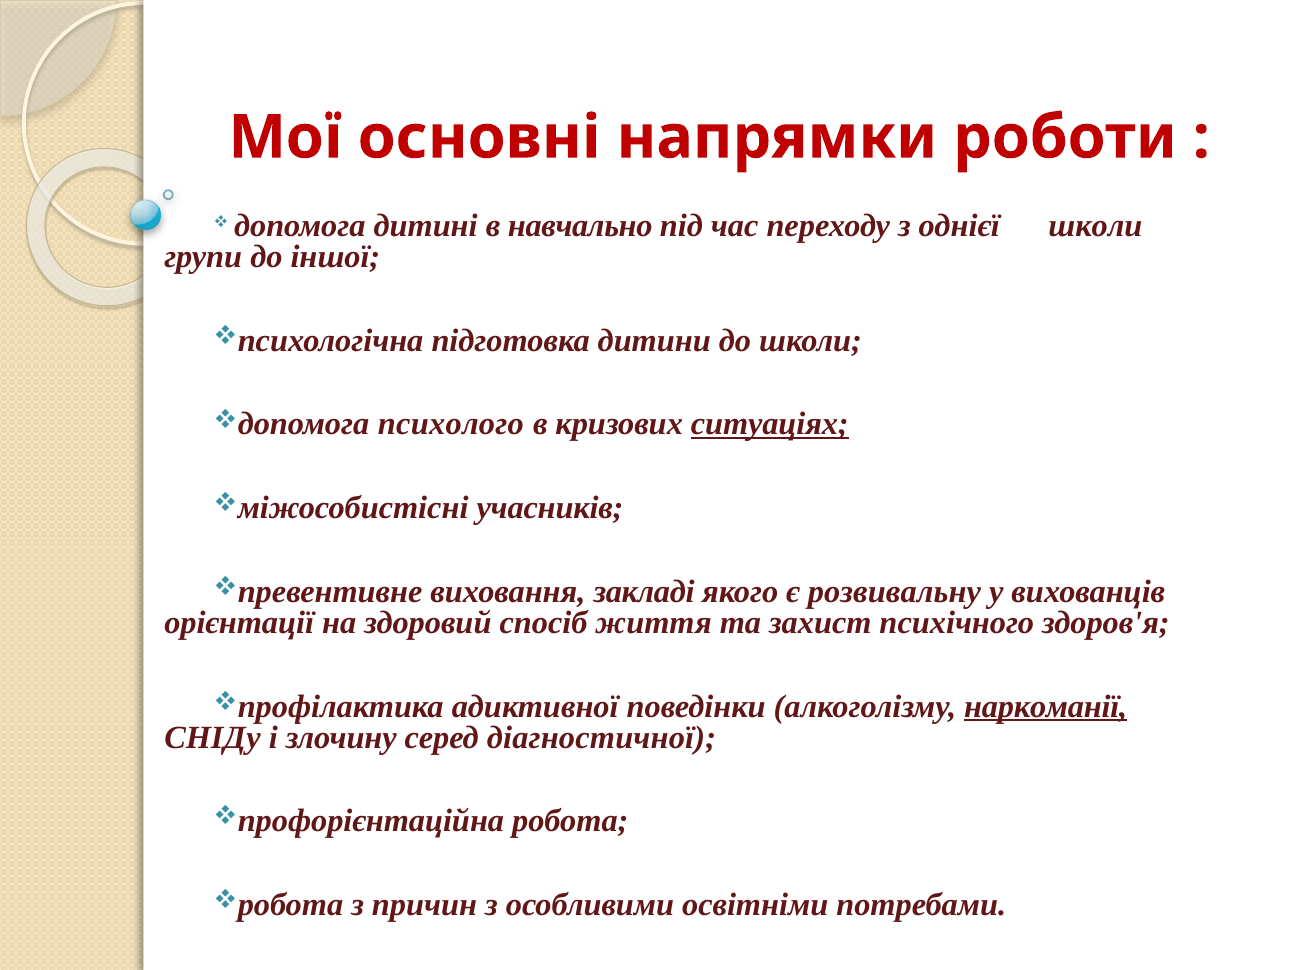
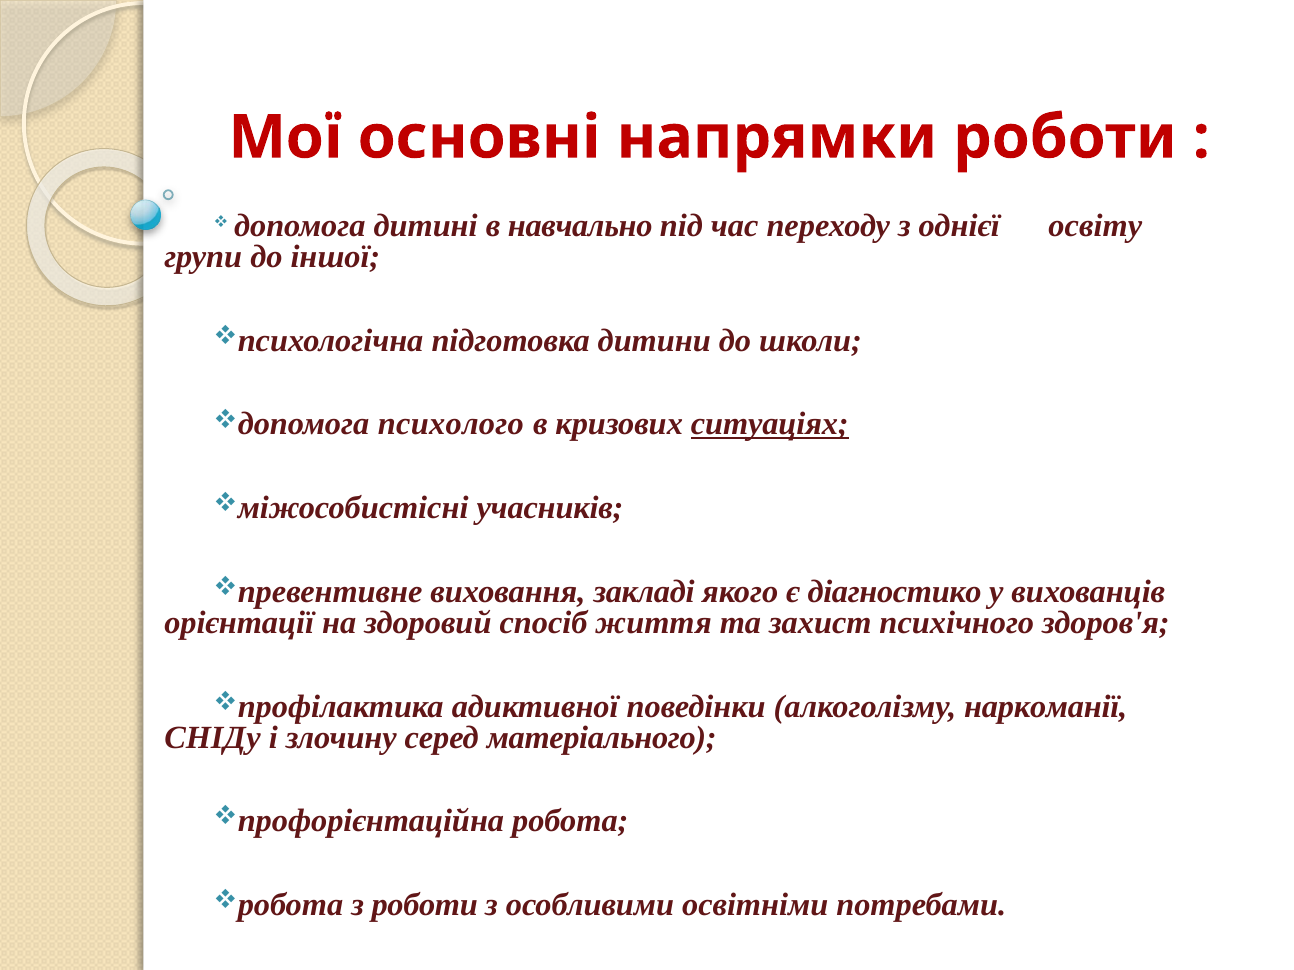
однієї школи: школи -> освіту
розвивальну: розвивальну -> діагностико
наркоманії underline: present -> none
діагностичної: діагностичної -> матеріального
з причин: причин -> роботи
